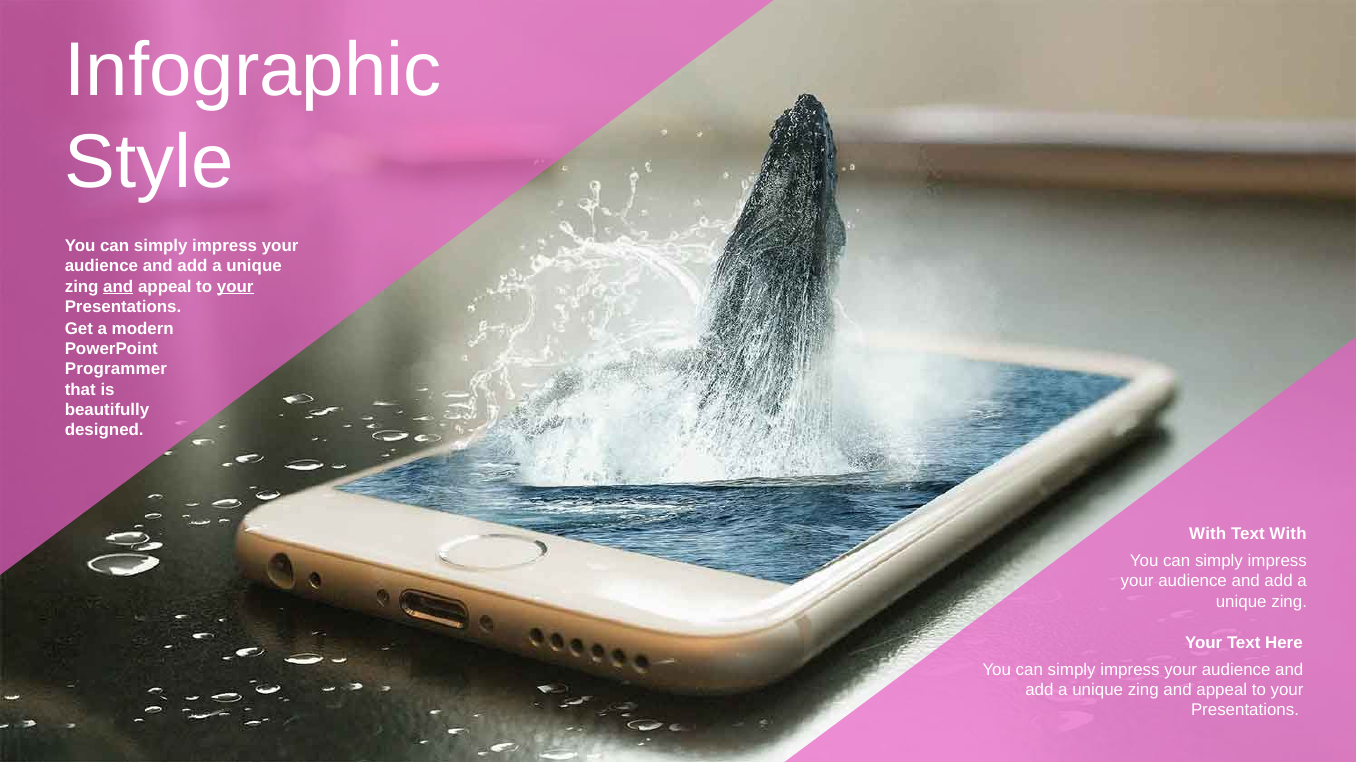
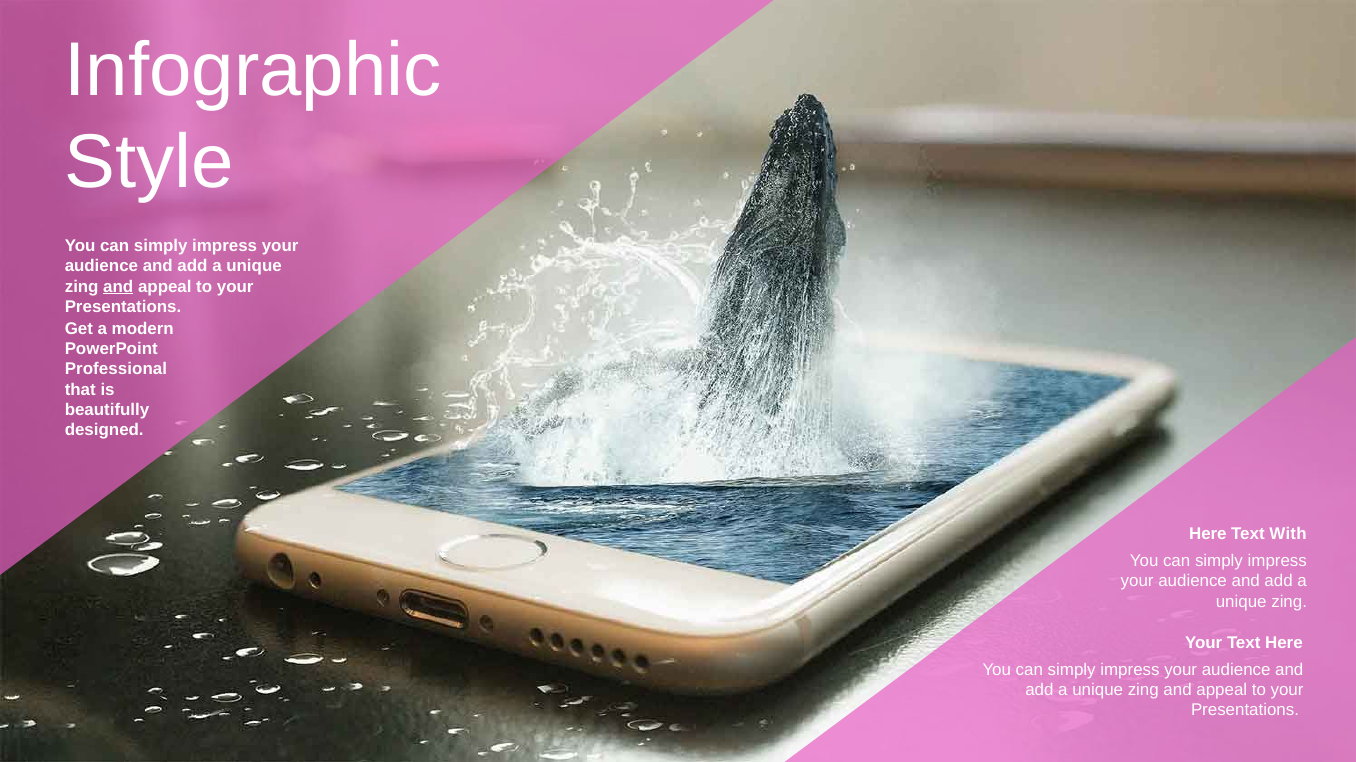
your at (235, 287) underline: present -> none
Programmer: Programmer -> Professional
With at (1208, 535): With -> Here
